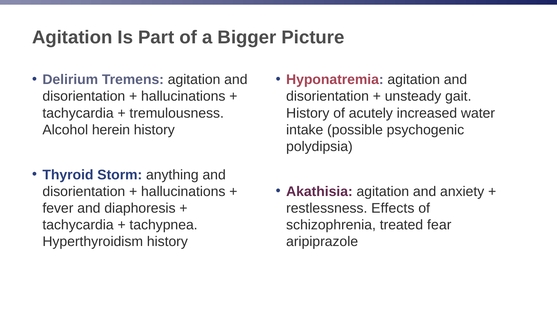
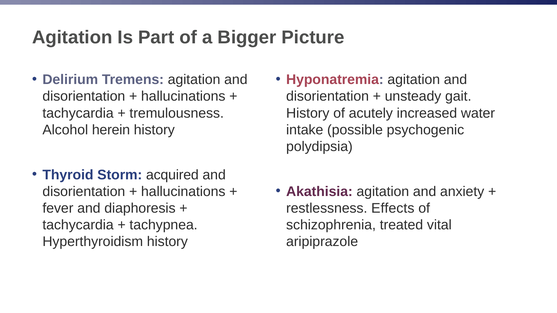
anything: anything -> acquired
fear: fear -> vital
